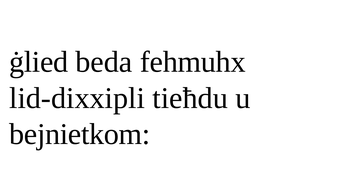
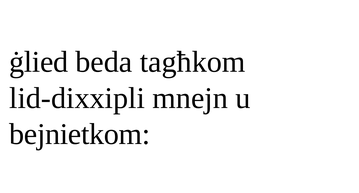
fehmuhx: fehmuhx -> tagħkom
tieħdu: tieħdu -> mnejn
